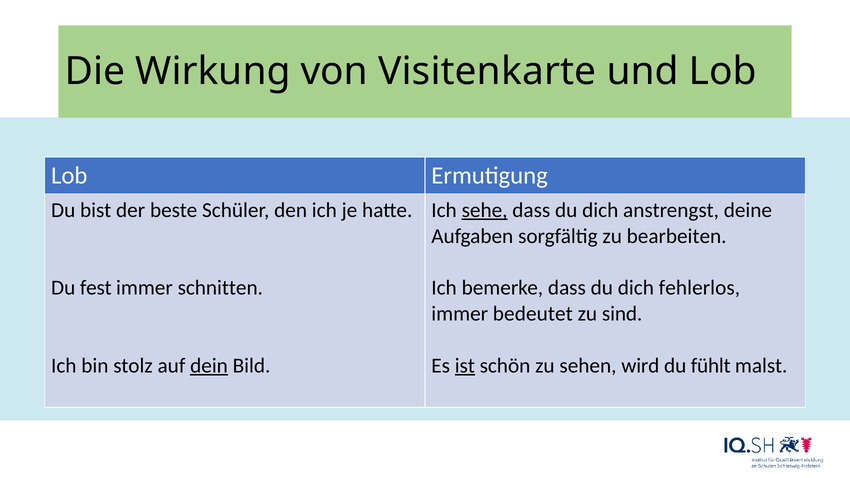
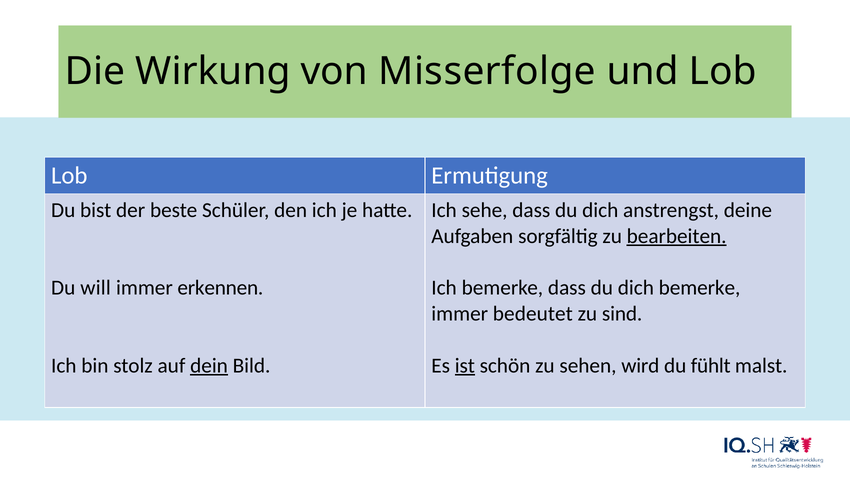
Visitenkarte: Visitenkarte -> Misserfolge
sehe underline: present -> none
bearbeiten underline: none -> present
fest: fest -> will
schnitten: schnitten -> erkennen
dich fehlerlos: fehlerlos -> bemerke
